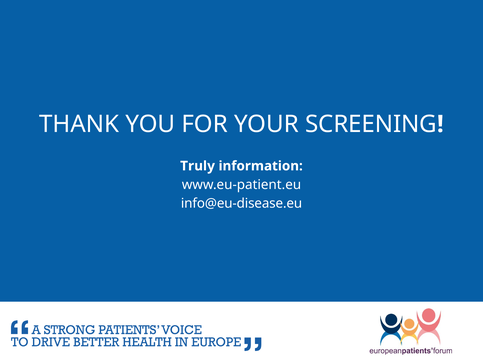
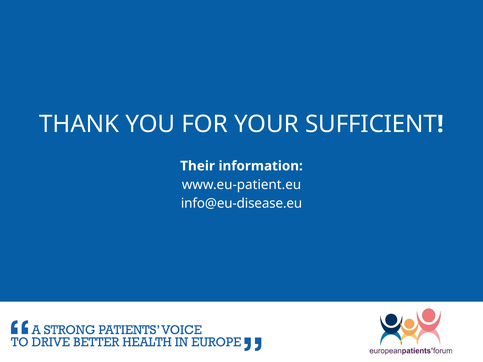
SCREENING: SCREENING -> SUFFICIENT
Truly: Truly -> Their
